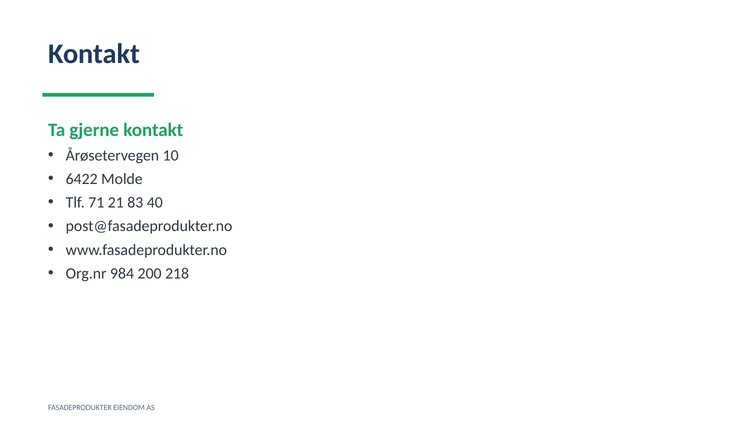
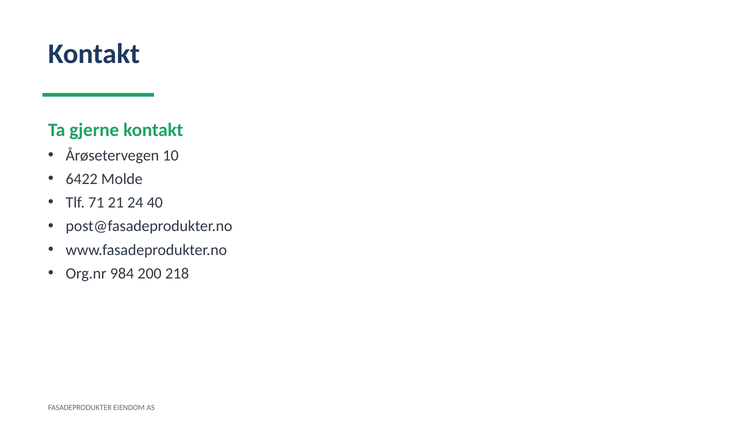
83: 83 -> 24
